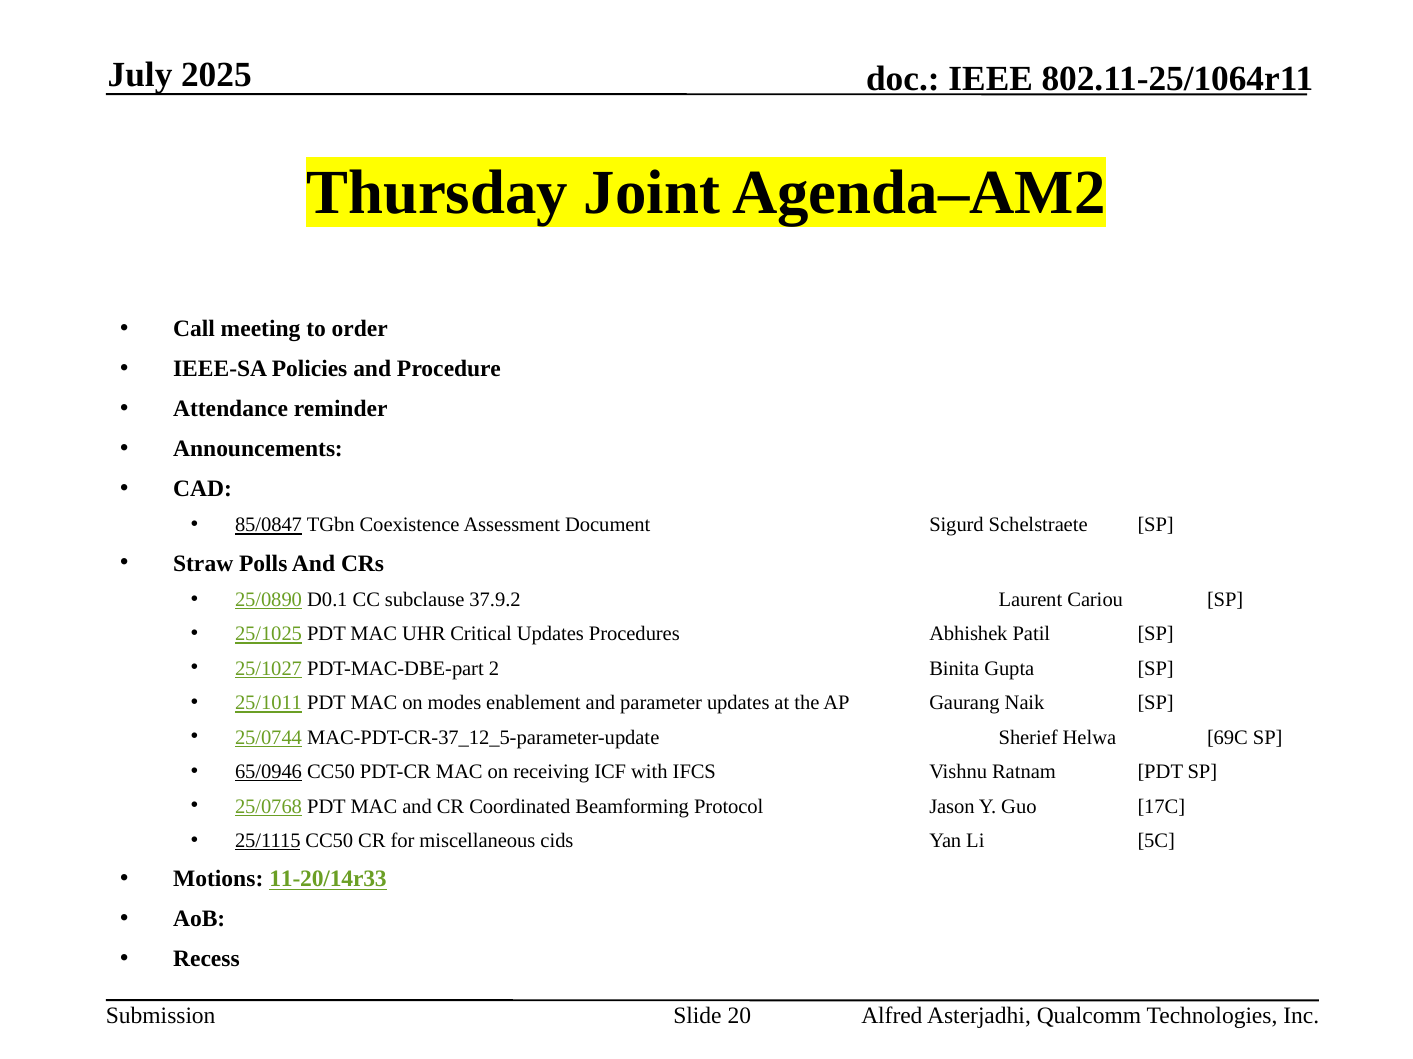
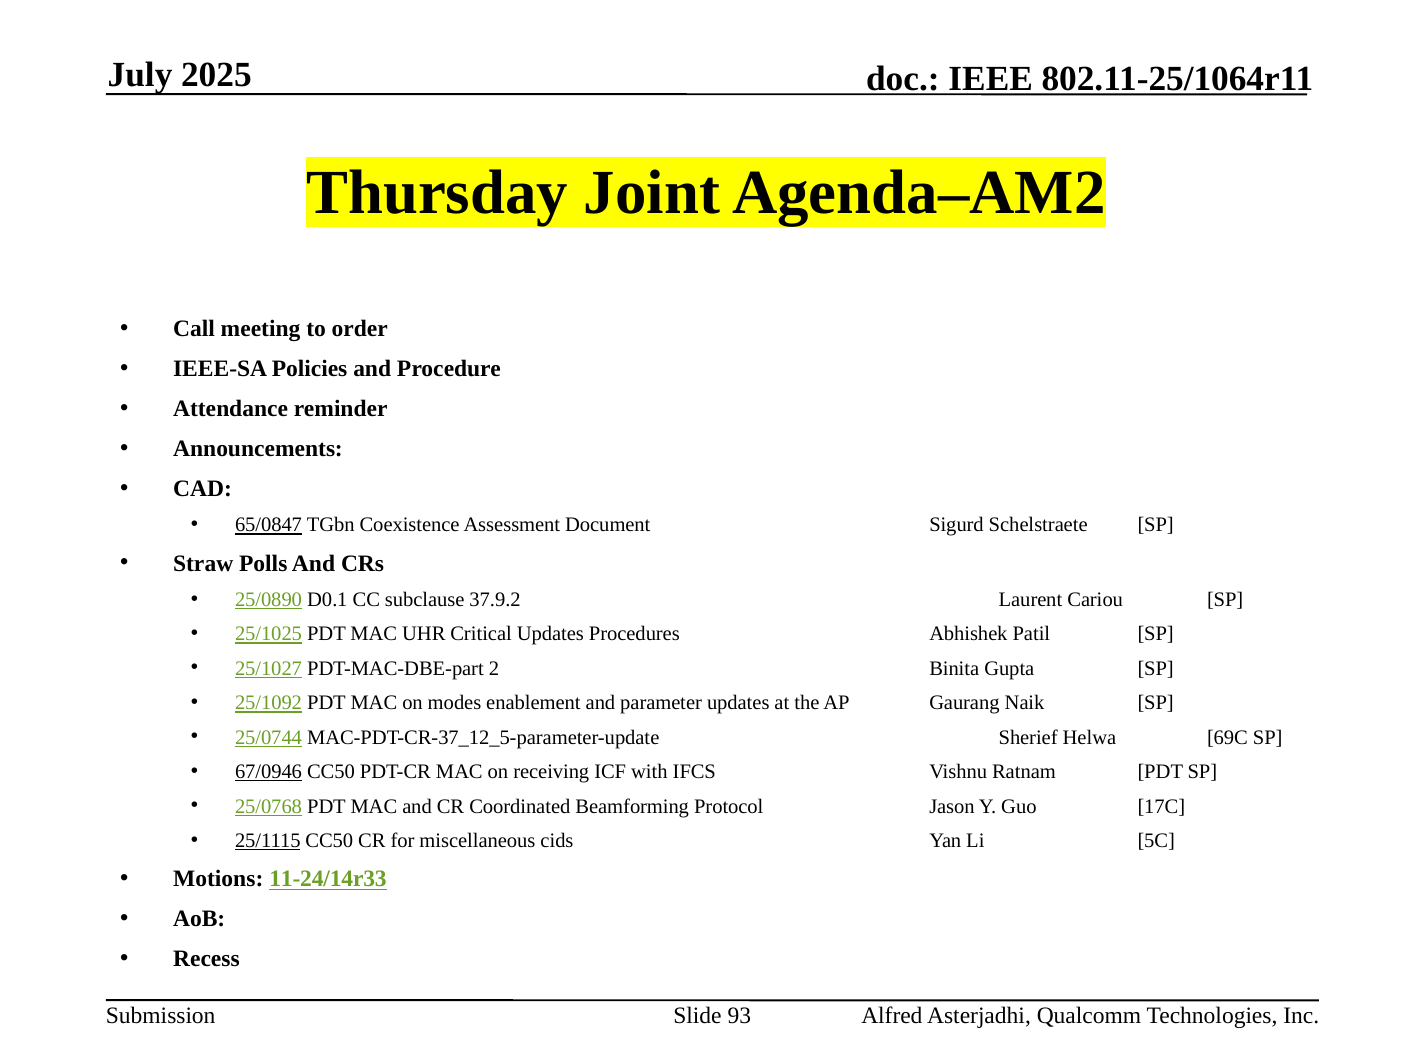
85/0847: 85/0847 -> 65/0847
25/1011: 25/1011 -> 25/1092
65/0946: 65/0946 -> 67/0946
11-20/14r33: 11-20/14r33 -> 11-24/14r33
20: 20 -> 93
